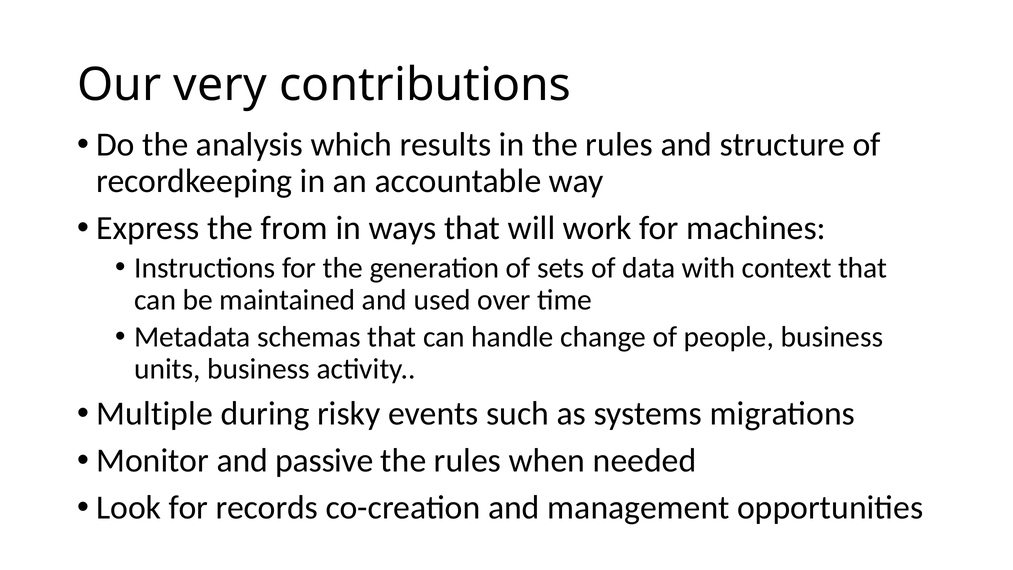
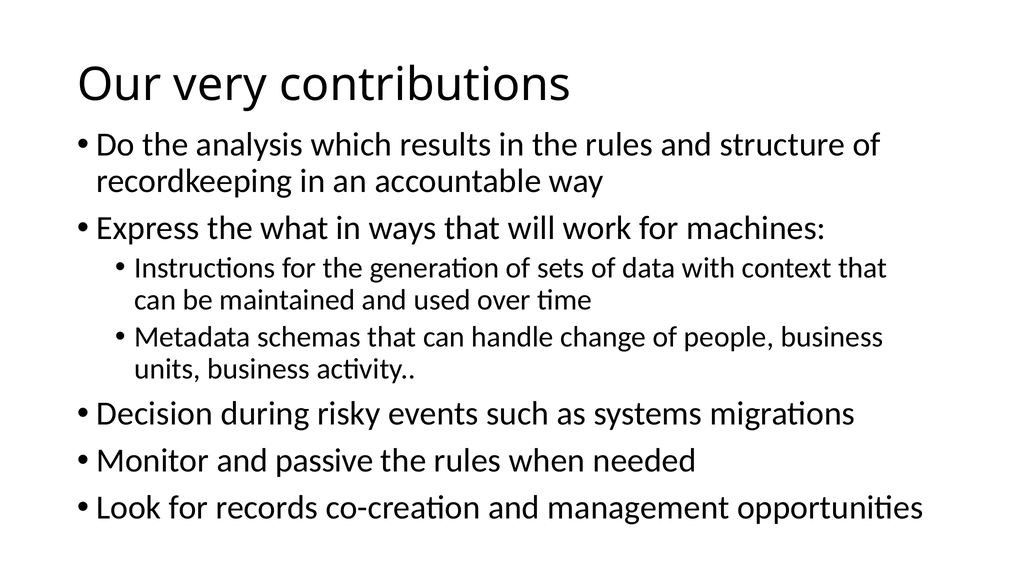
from: from -> what
Multiple: Multiple -> Decision
